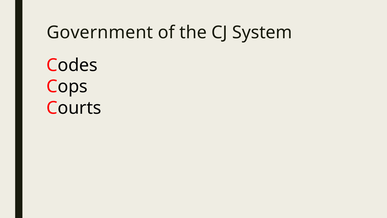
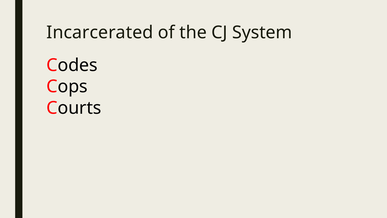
Government: Government -> Incarcerated
